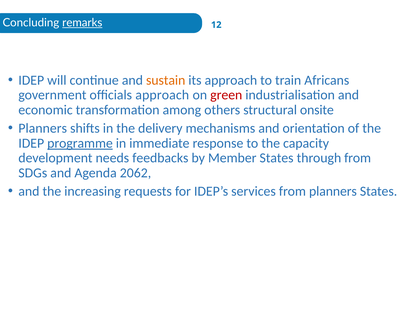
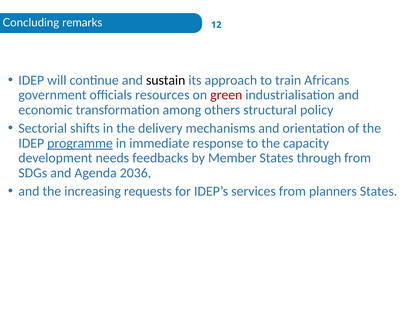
remarks underline: present -> none
sustain colour: orange -> black
officials approach: approach -> resources
onsite: onsite -> policy
Planners at (43, 128): Planners -> Sectorial
2062: 2062 -> 2036
